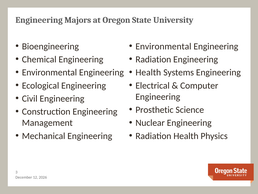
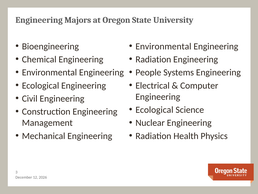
Health at (148, 72): Health -> People
Prosthetic at (154, 110): Prosthetic -> Ecological
